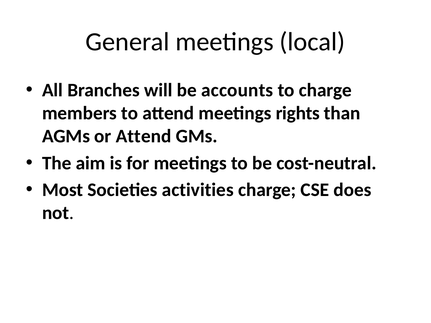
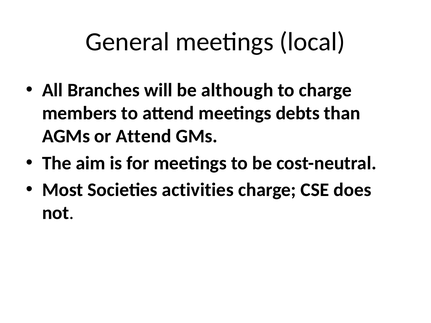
accounts: accounts -> although
rights: rights -> debts
